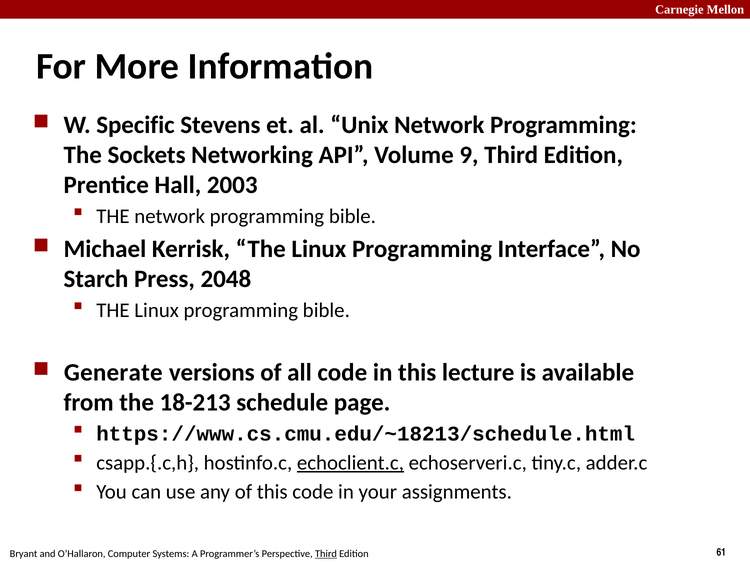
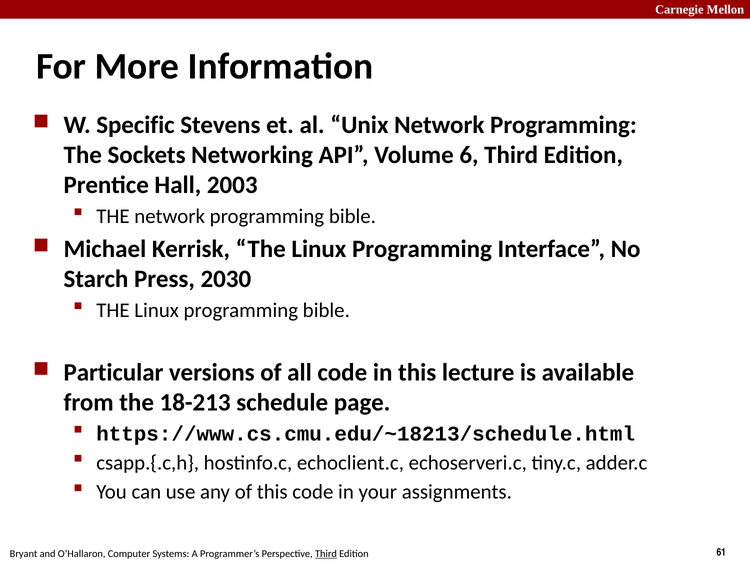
9: 9 -> 6
2048: 2048 -> 2030
Generate: Generate -> Particular
echoclient.c underline: present -> none
